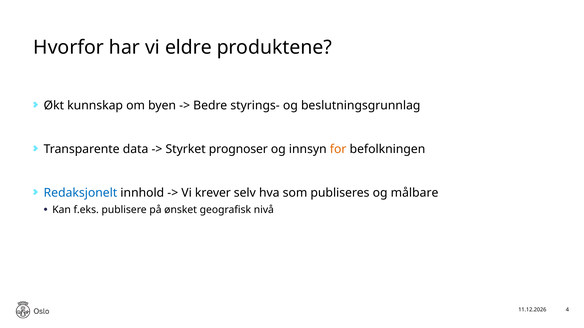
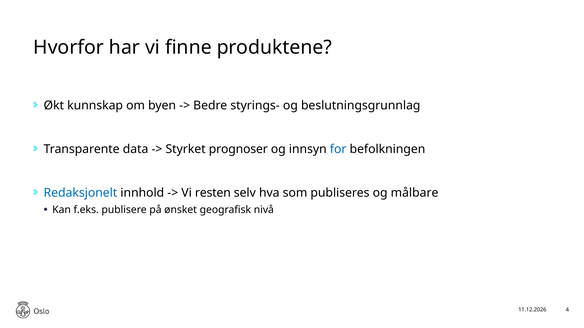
eldre: eldre -> finne
for colour: orange -> blue
krever: krever -> resten
